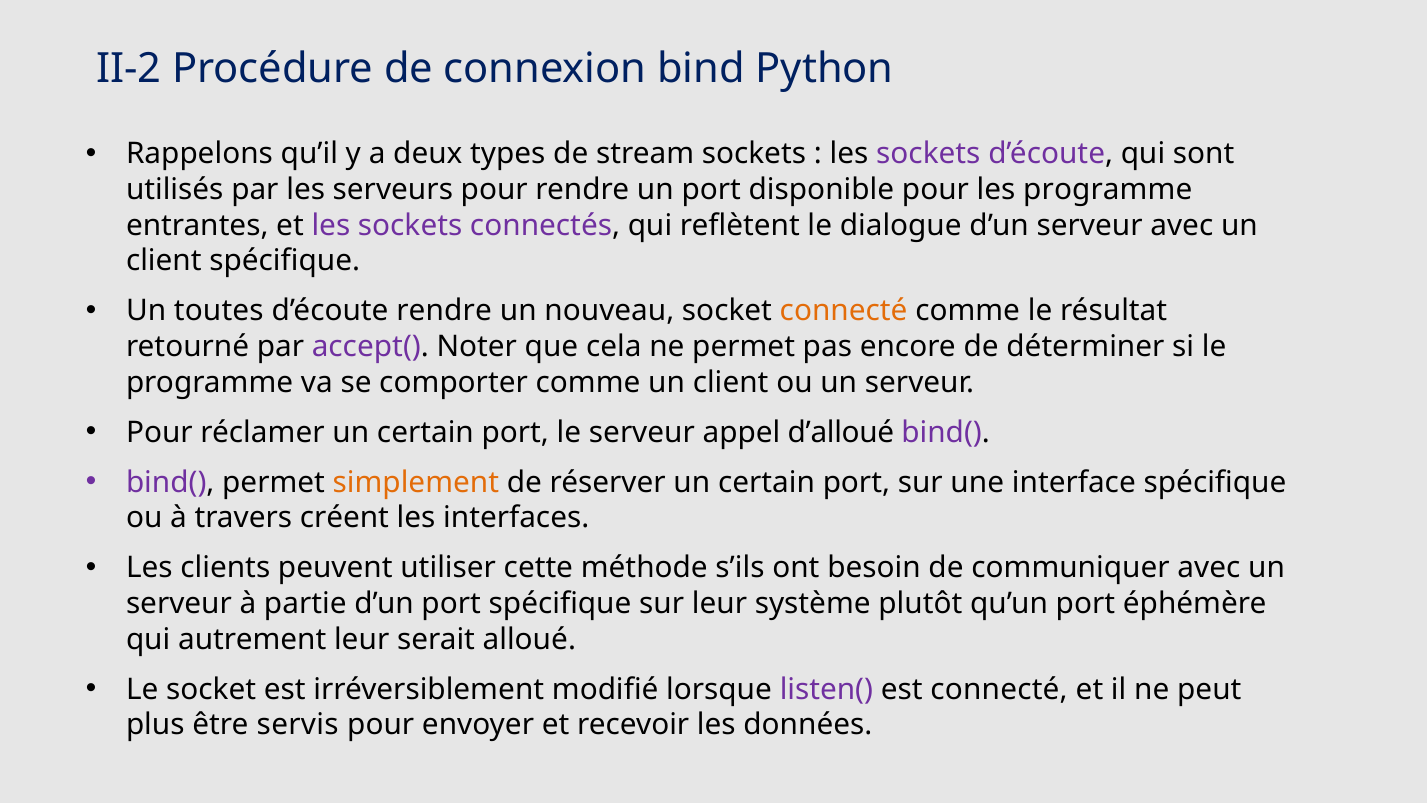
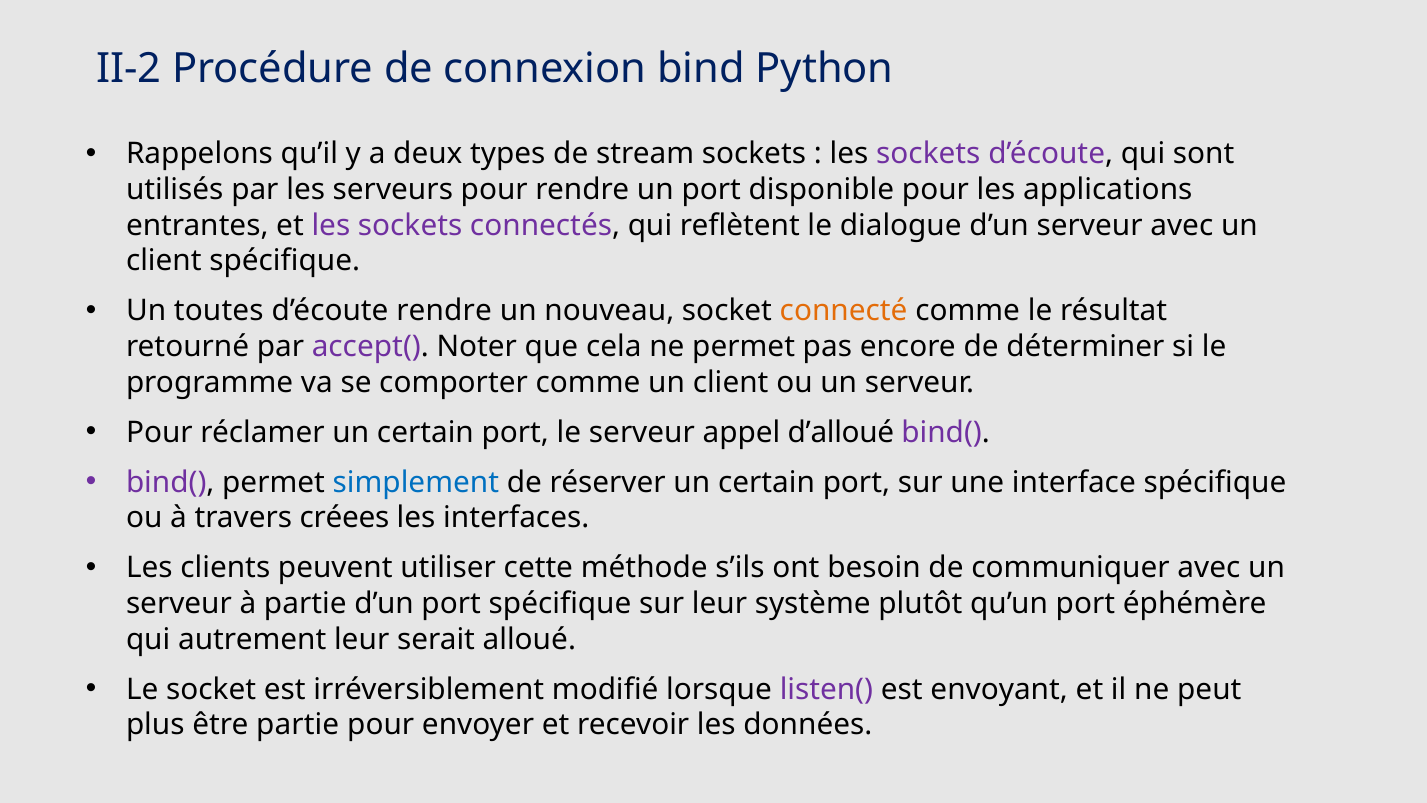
les programme: programme -> applications
simplement colour: orange -> blue
créent: créent -> créees
est connecté: connecté -> envoyant
être servis: servis -> partie
